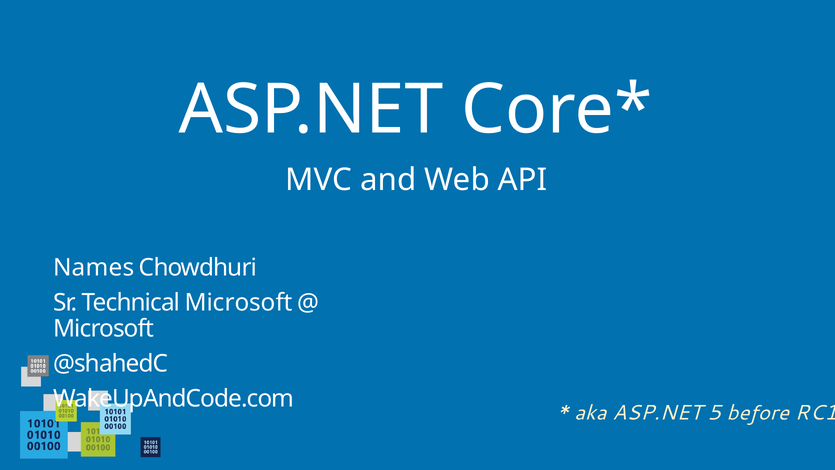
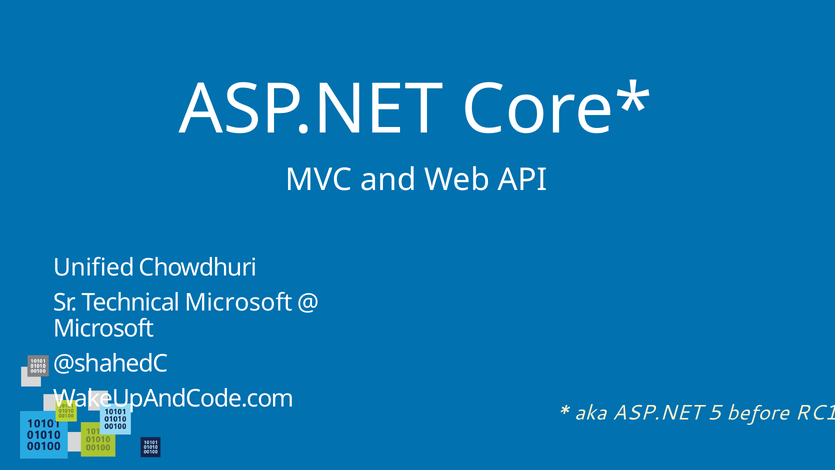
Names: Names -> Unified
